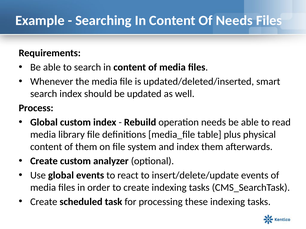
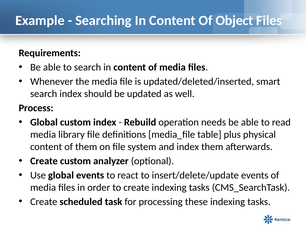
Of Needs: Needs -> Object
